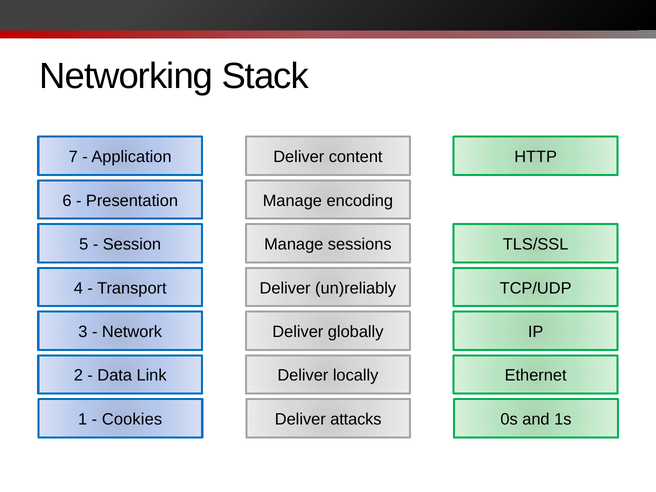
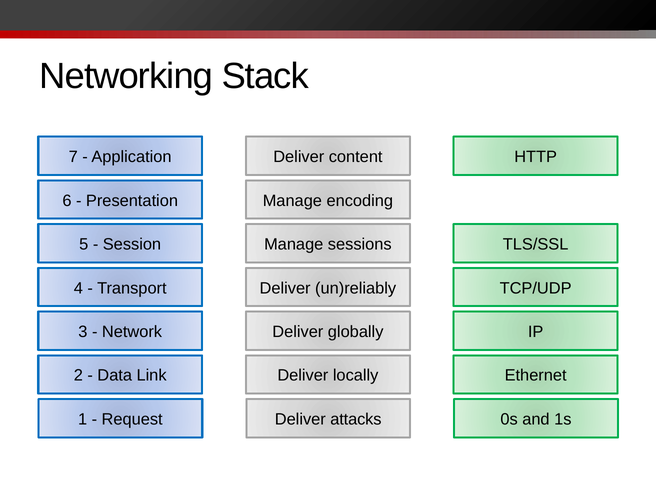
Cookies: Cookies -> Request
